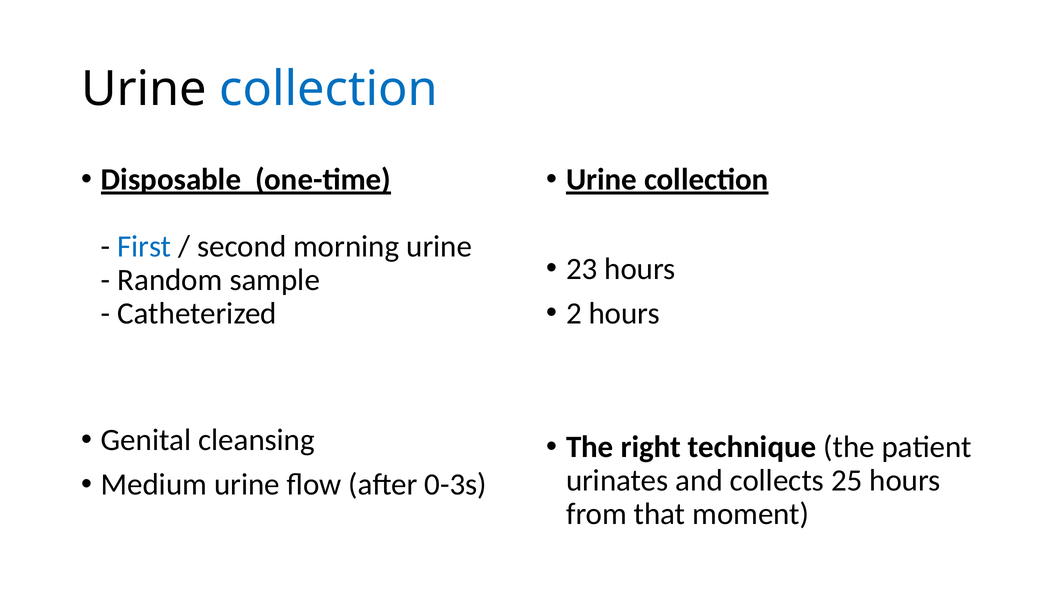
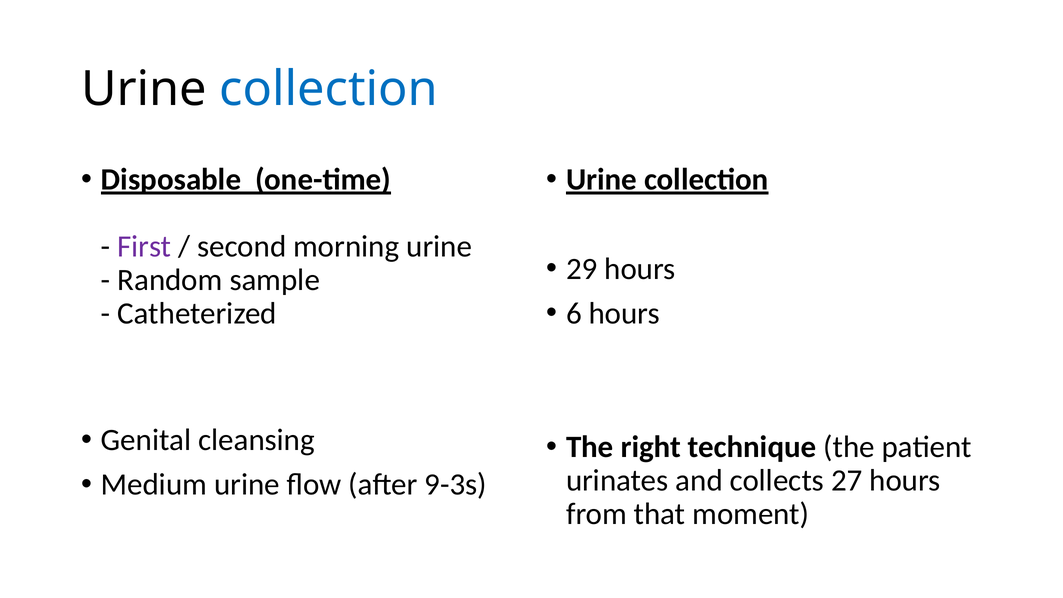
First colour: blue -> purple
23: 23 -> 29
2: 2 -> 6
25: 25 -> 27
0-3s: 0-3s -> 9-3s
